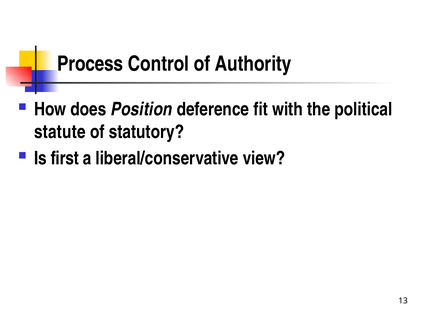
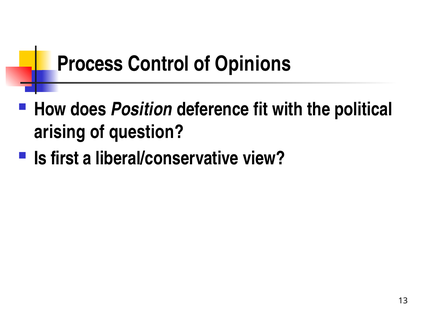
Authority: Authority -> Opinions
statute: statute -> arising
statutory: statutory -> question
